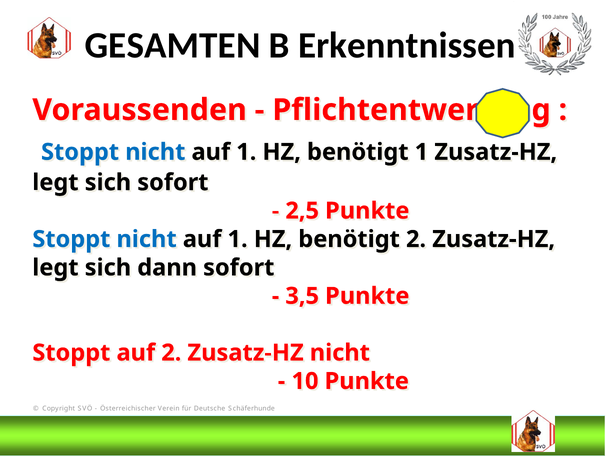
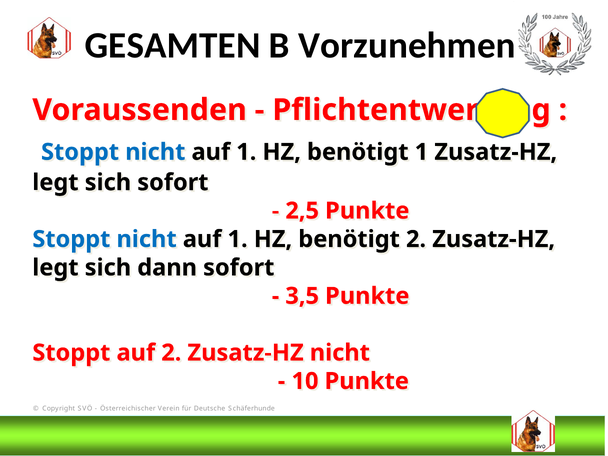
Erkenntnissen: Erkenntnissen -> Vorzunehmen
